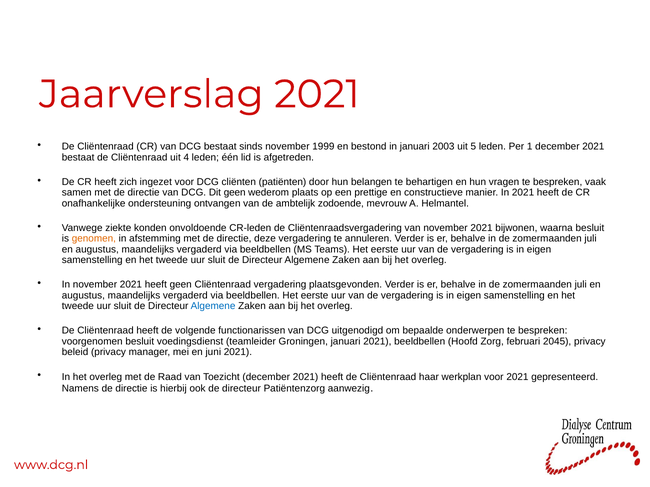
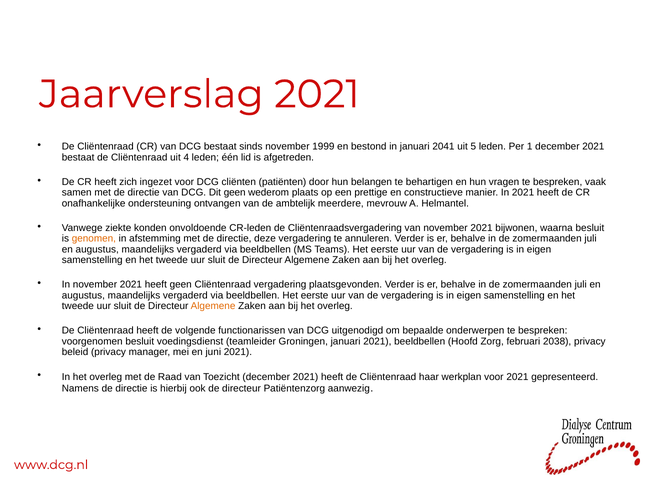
2003: 2003 -> 2041
zodoende: zodoende -> meerdere
Algemene at (213, 306) colour: blue -> orange
2045: 2045 -> 2038
